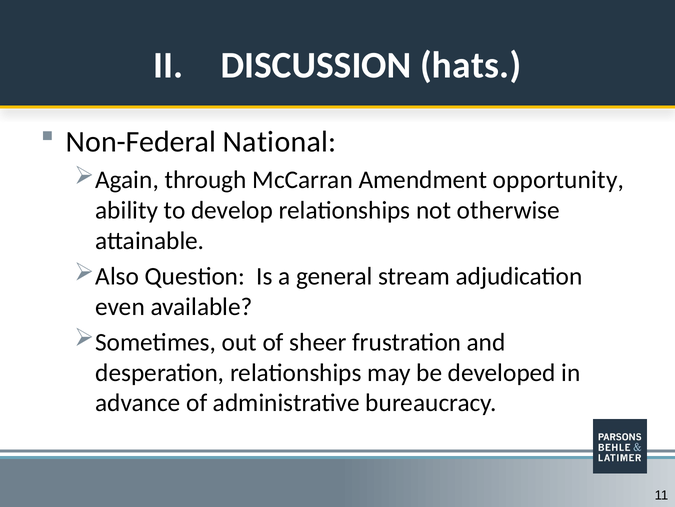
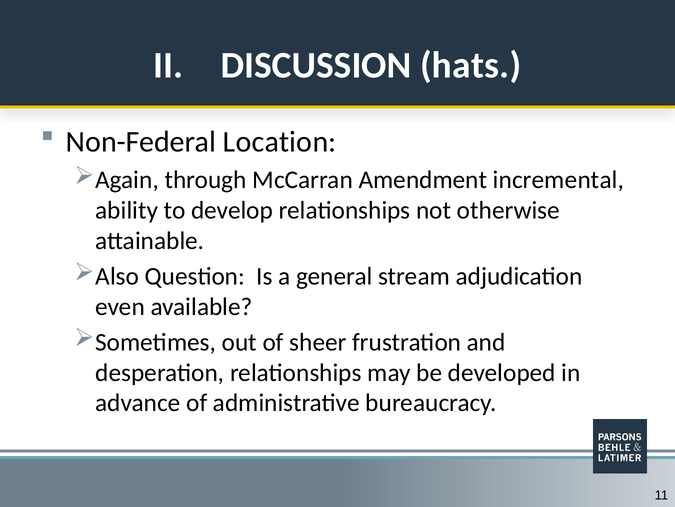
National: National -> Location
opportunity: opportunity -> incremental
